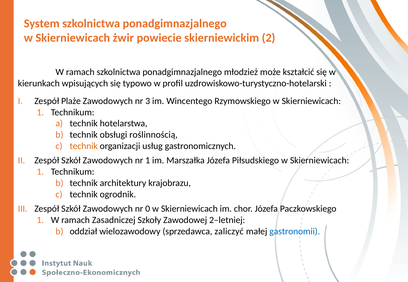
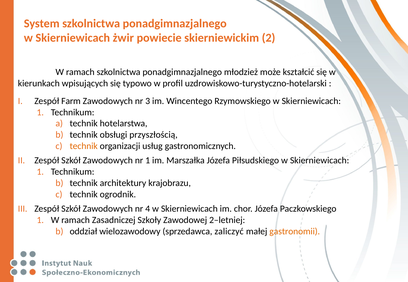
Plaże: Plaże -> Farm
roślinnością: roślinnością -> przyszłością
0: 0 -> 4
gastronomii colour: blue -> orange
